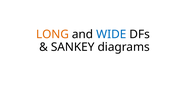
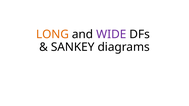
WIDE colour: blue -> purple
